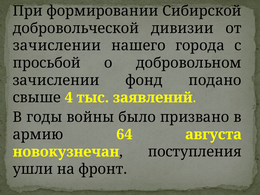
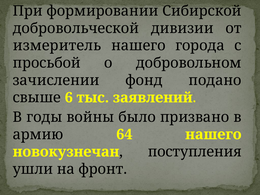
зачислении at (57, 46): зачислении -> измеpитель
4: 4 -> 6
64 августа: августа -> нашего
